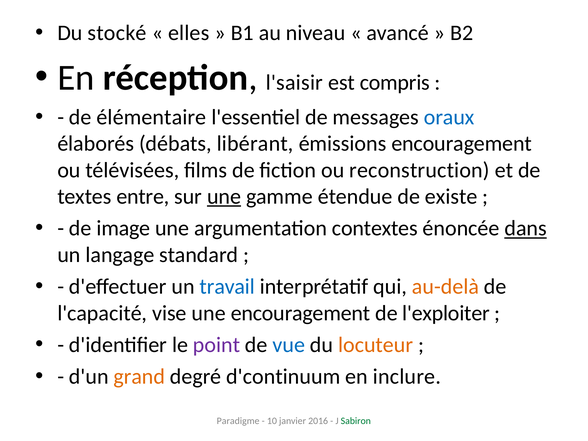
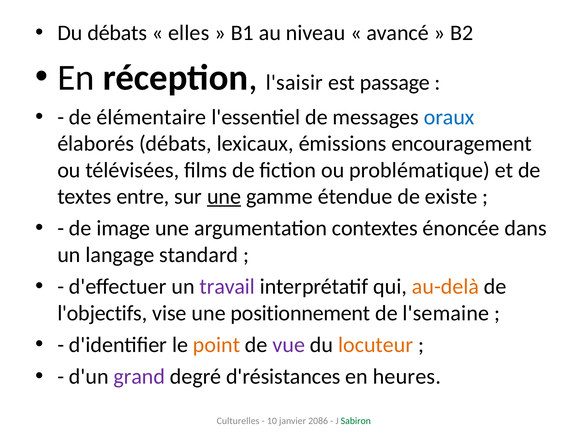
Du stocké: stocké -> débats
compris: compris -> passage
libérant: libérant -> lexicaux
reconstruction: reconstruction -> problématique
dans underline: present -> none
travail colour: blue -> purple
l'capacité: l'capacité -> l'objectifs
une encouragement: encouragement -> positionnement
l'exploiter: l'exploiter -> l'semaine
point colour: purple -> orange
vue colour: blue -> purple
grand colour: orange -> purple
d'continuum: d'continuum -> d'résistances
inclure: inclure -> heures
Paradigme: Paradigme -> Culturelles
2016: 2016 -> 2086
